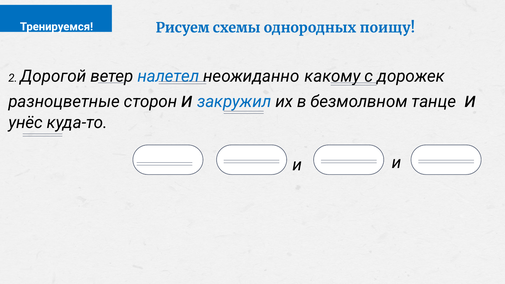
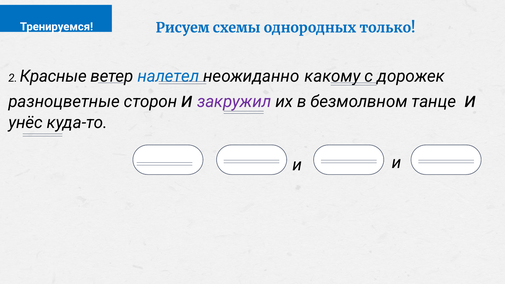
поищу: поищу -> только
Дорогой: Дорогой -> Красные
закружил colour: blue -> purple
